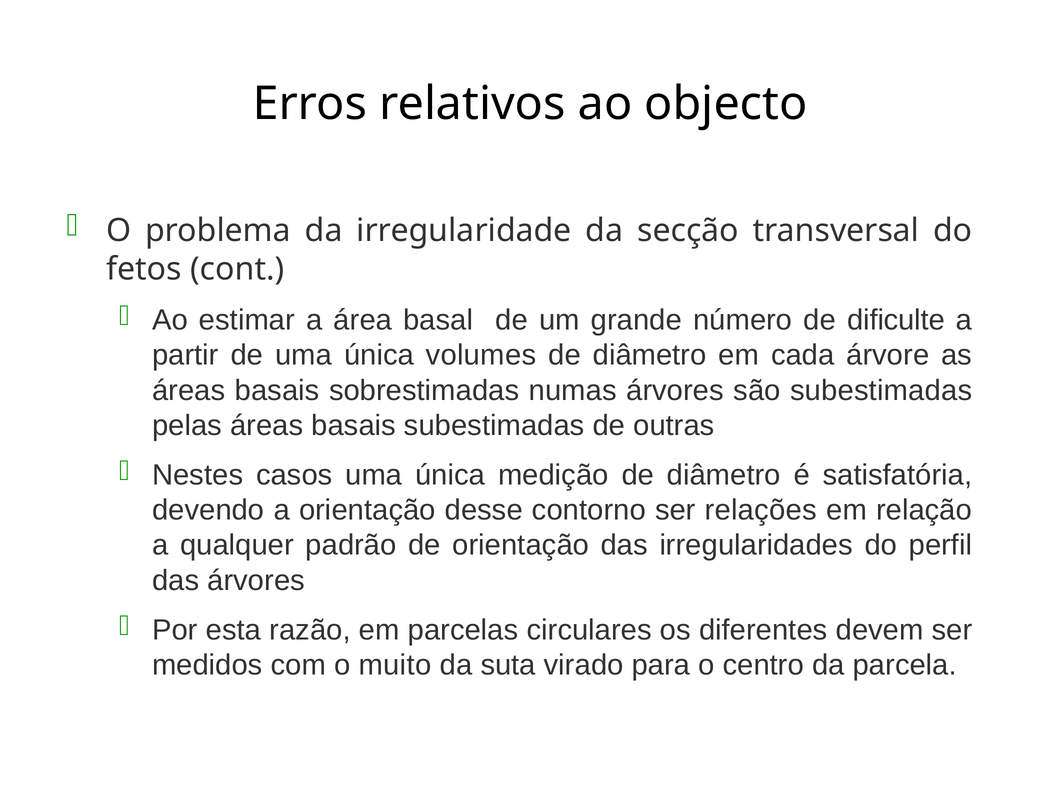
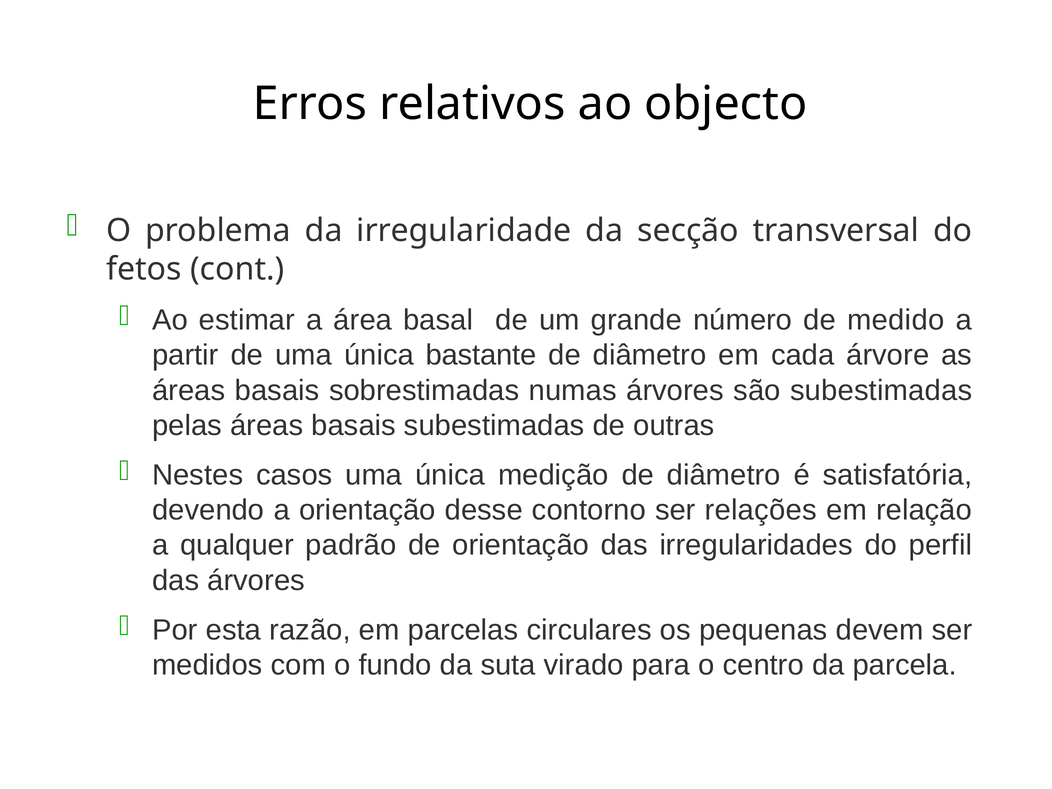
dificulte: dificulte -> medido
volumes: volumes -> bastante
diferentes: diferentes -> pequenas
muito: muito -> fundo
